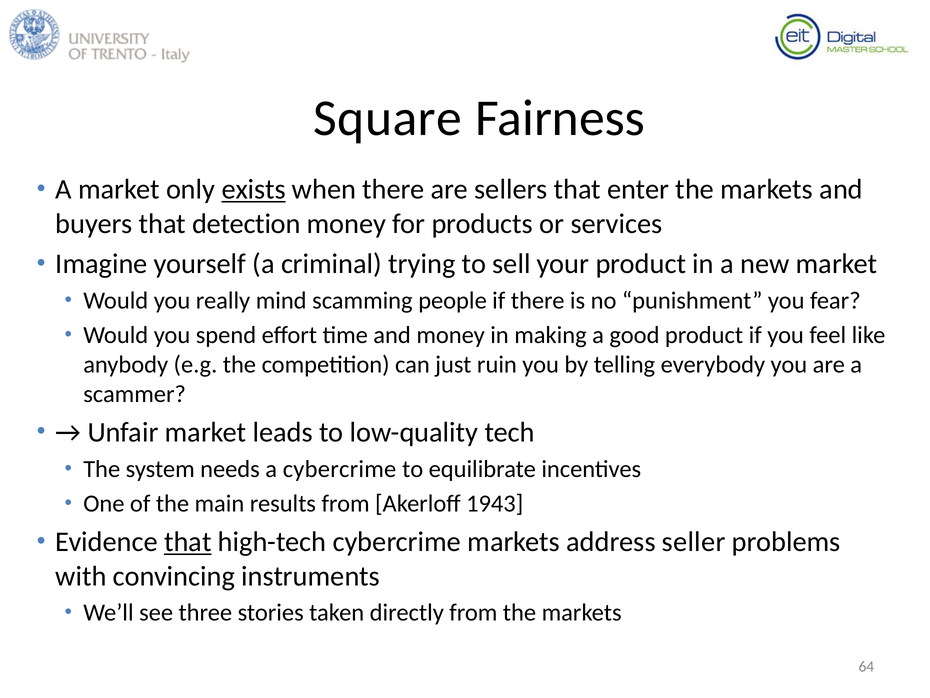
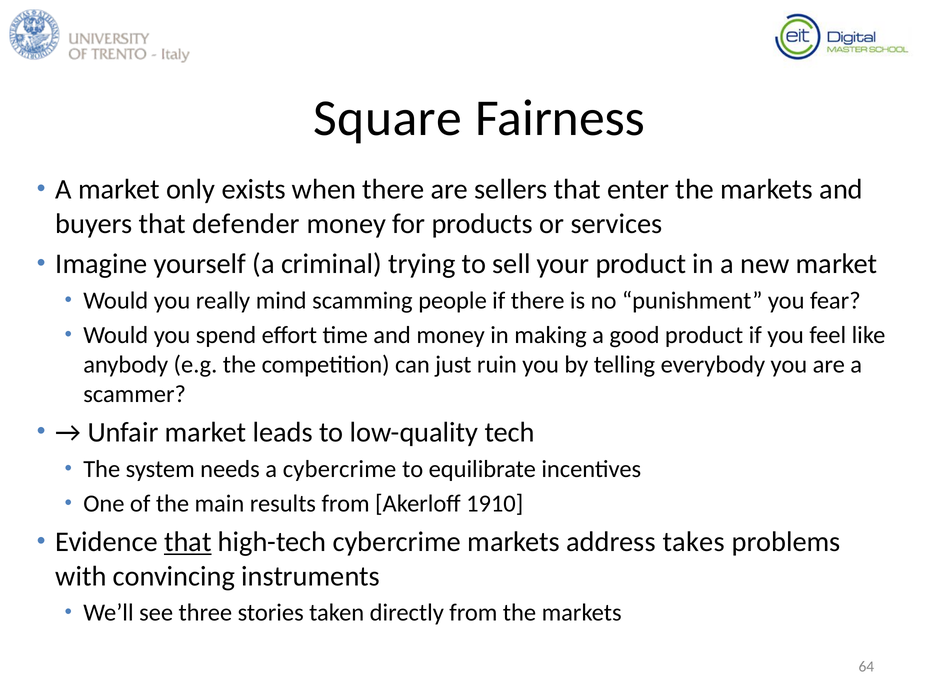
exists underline: present -> none
detection: detection -> defender
1943: 1943 -> 1910
seller: seller -> takes
